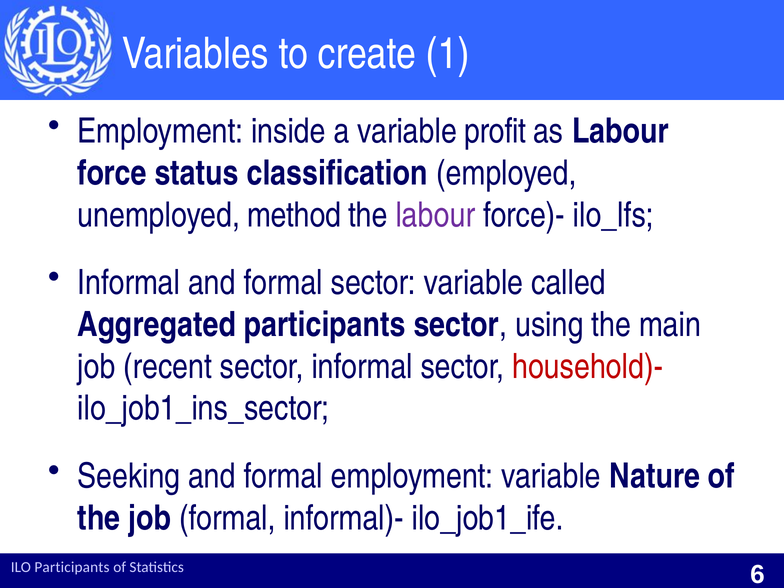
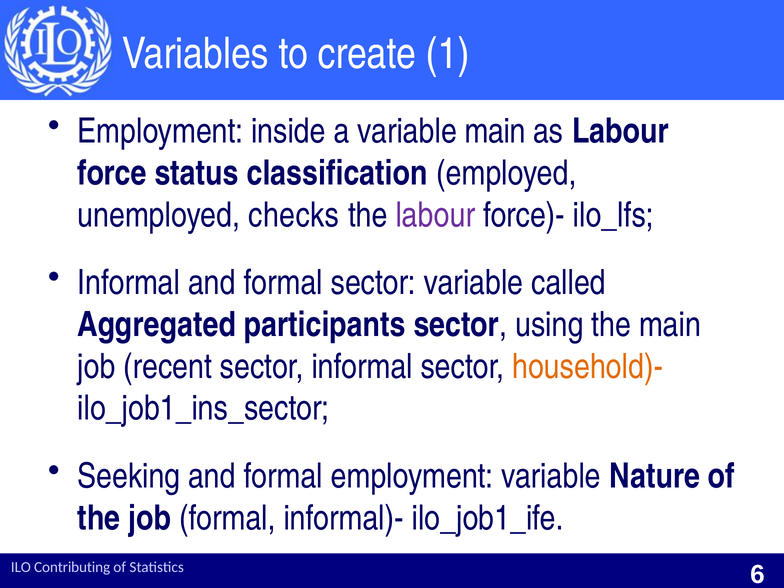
variable profit: profit -> main
method: method -> checks
household)- colour: red -> orange
ILO Participants: Participants -> Contributing
